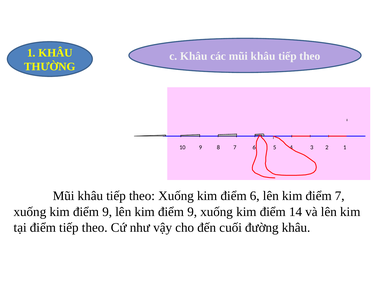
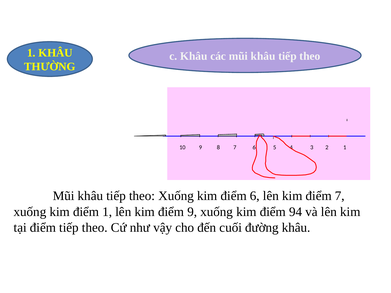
xuống kim điểm 9: 9 -> 1
14: 14 -> 94
